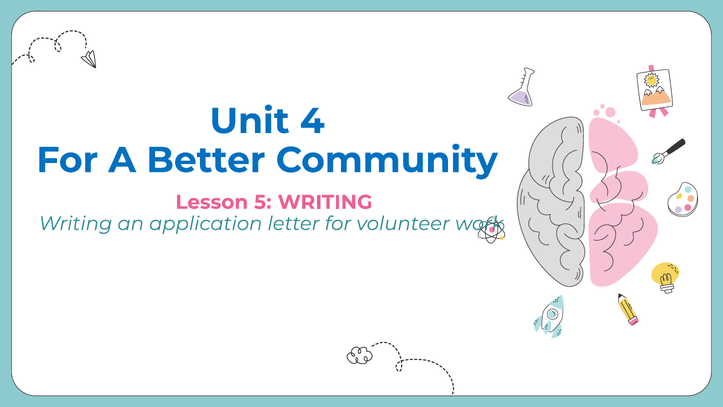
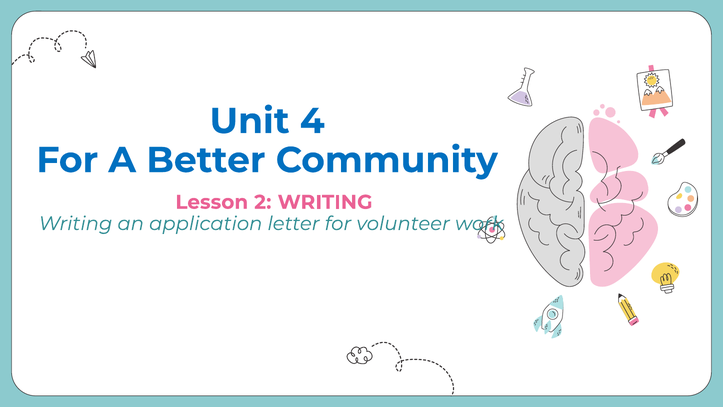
5: 5 -> 2
